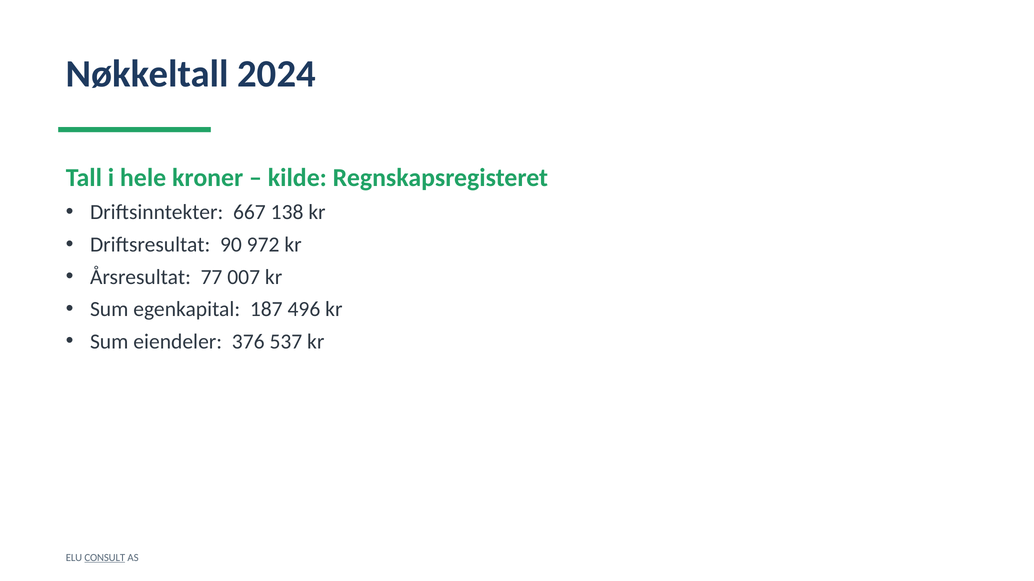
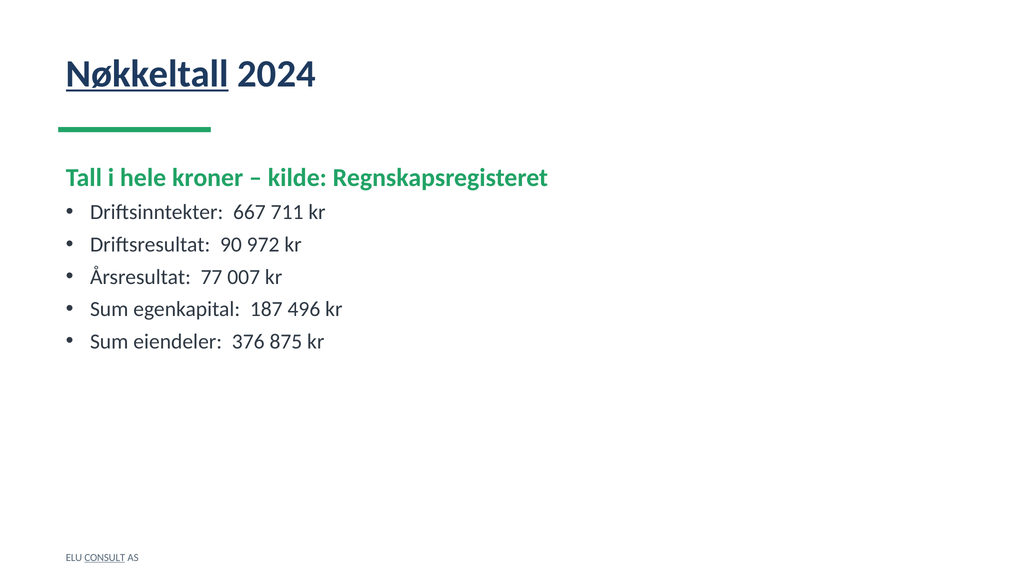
Nøkkeltall underline: none -> present
138: 138 -> 711
537: 537 -> 875
